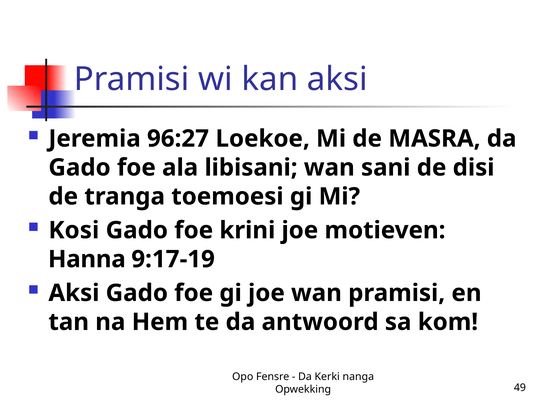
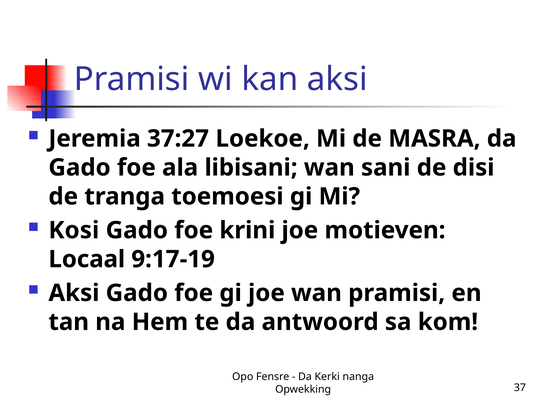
96:27: 96:27 -> 37:27
Hanna: Hanna -> Locaal
49: 49 -> 37
